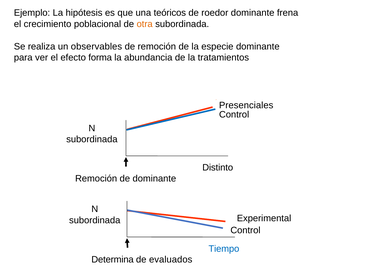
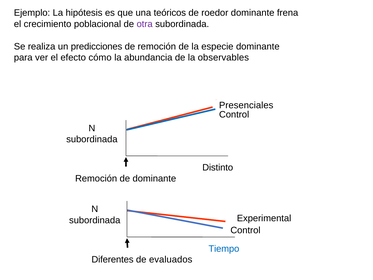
otra colour: orange -> purple
observables: observables -> predicciones
forma: forma -> cómo
tratamientos: tratamientos -> observables
Determina: Determina -> Diferentes
